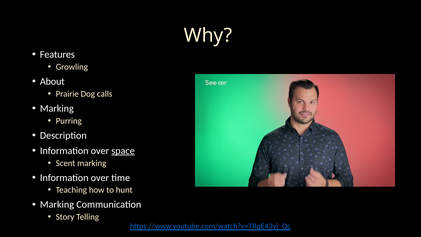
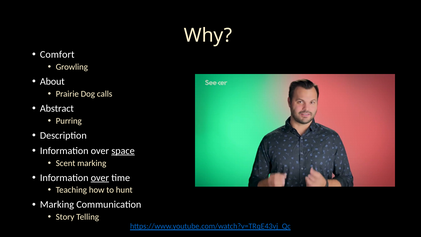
Features: Features -> Comfort
Marking at (57, 108): Marking -> Abstract
over at (100, 178) underline: none -> present
